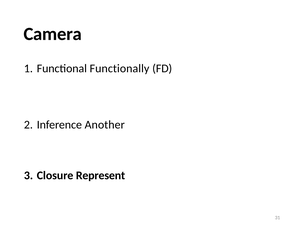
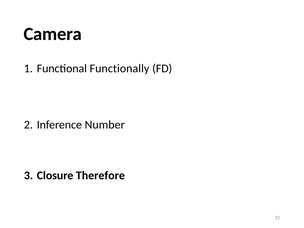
Another: Another -> Number
Represent: Represent -> Therefore
